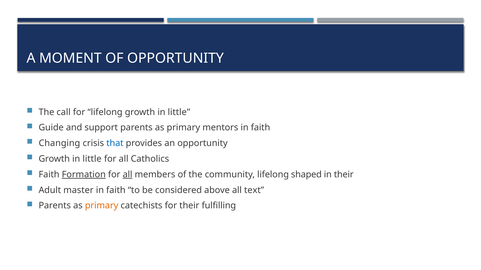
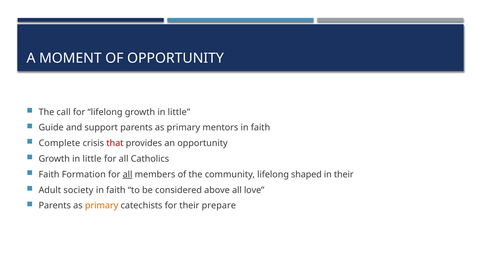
Changing: Changing -> Complete
that colour: blue -> red
Formation underline: present -> none
master: master -> society
text: text -> love
fulfilling: fulfilling -> prepare
